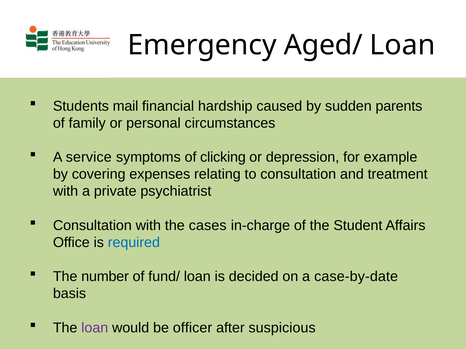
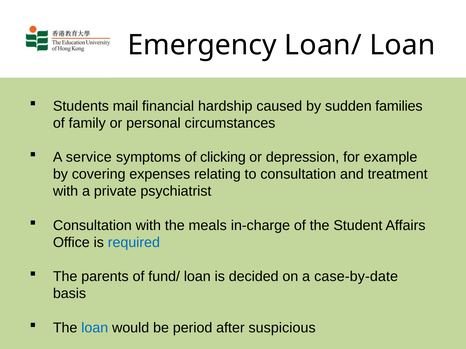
Aged/: Aged/ -> Loan/
parents: parents -> families
cases: cases -> meals
number: number -> parents
loan at (95, 328) colour: purple -> blue
officer: officer -> period
